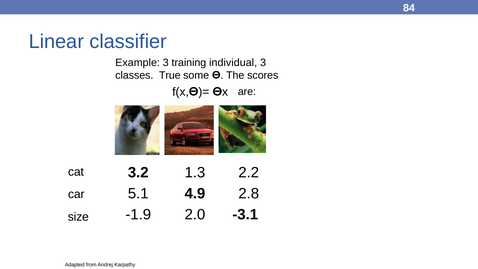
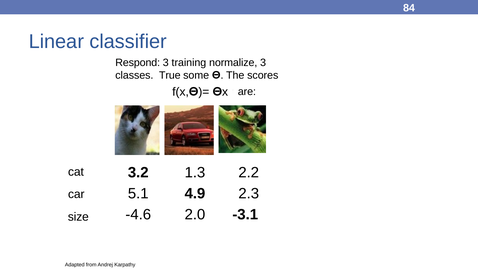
Example: Example -> Respond
individual: individual -> normalize
2.8: 2.8 -> 2.3
-1.9: -1.9 -> -4.6
